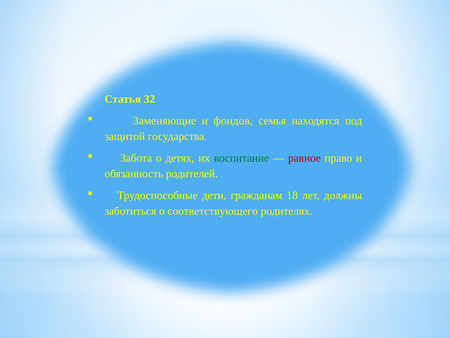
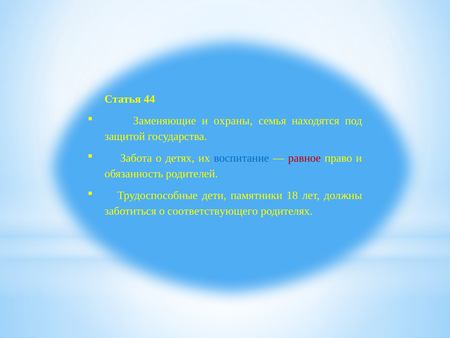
32: 32 -> 44
фондов: фондов -> охраны
воспитание colour: green -> blue
гражданам: гражданам -> памятники
